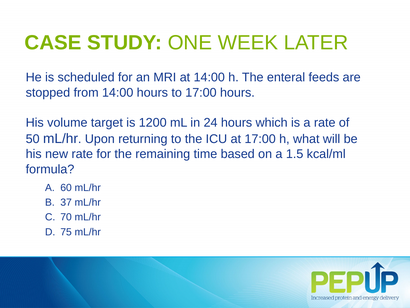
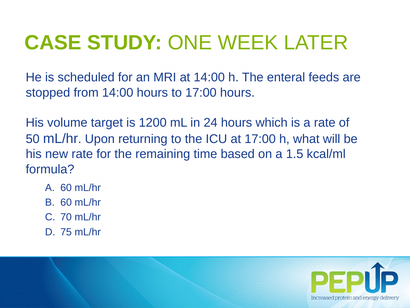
37 at (66, 202): 37 -> 60
